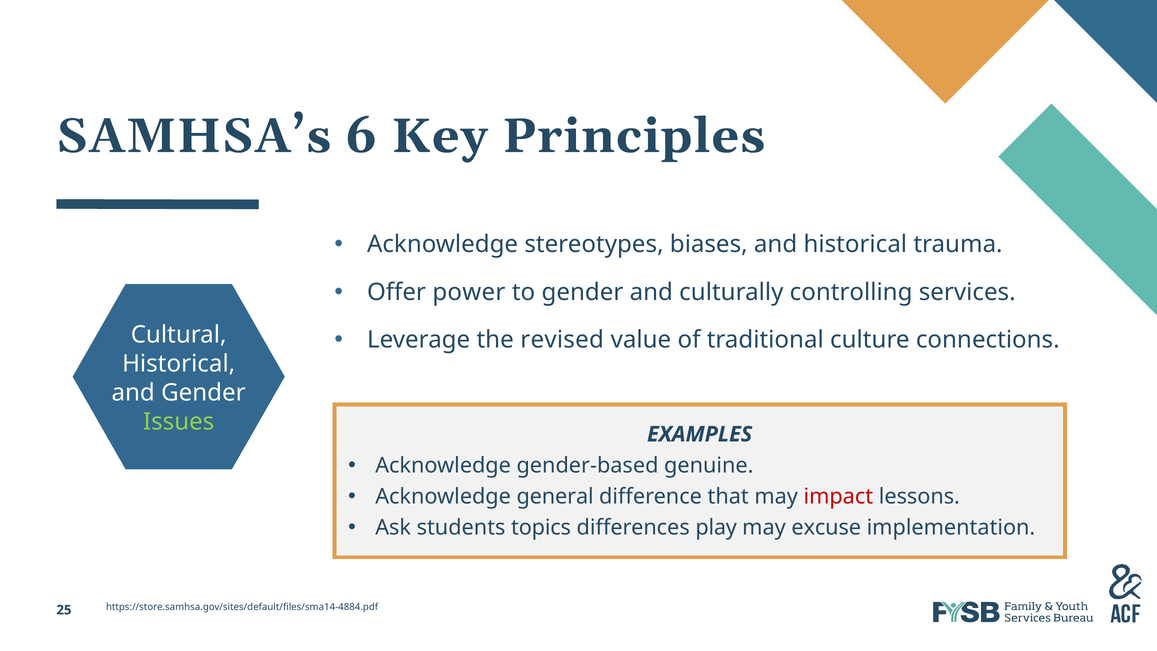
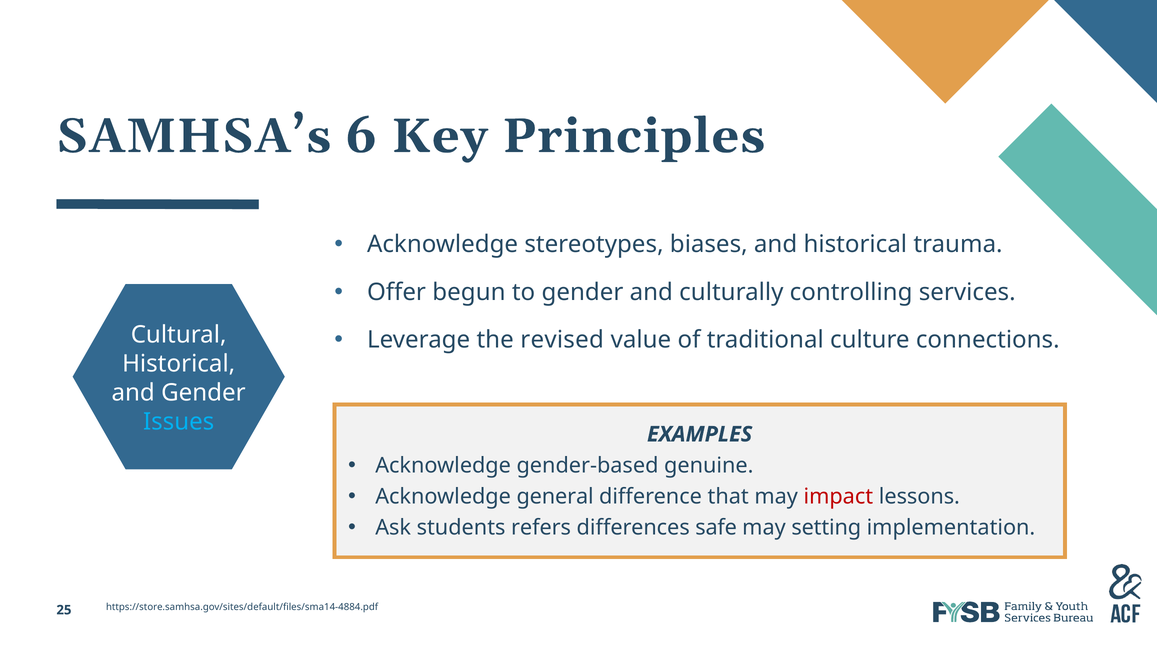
power: power -> begun
Issues colour: light green -> light blue
topics: topics -> refers
play: play -> safe
excuse: excuse -> setting
